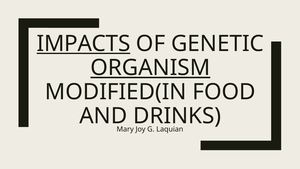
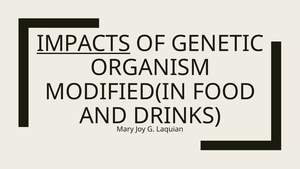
ORGANISM underline: present -> none
